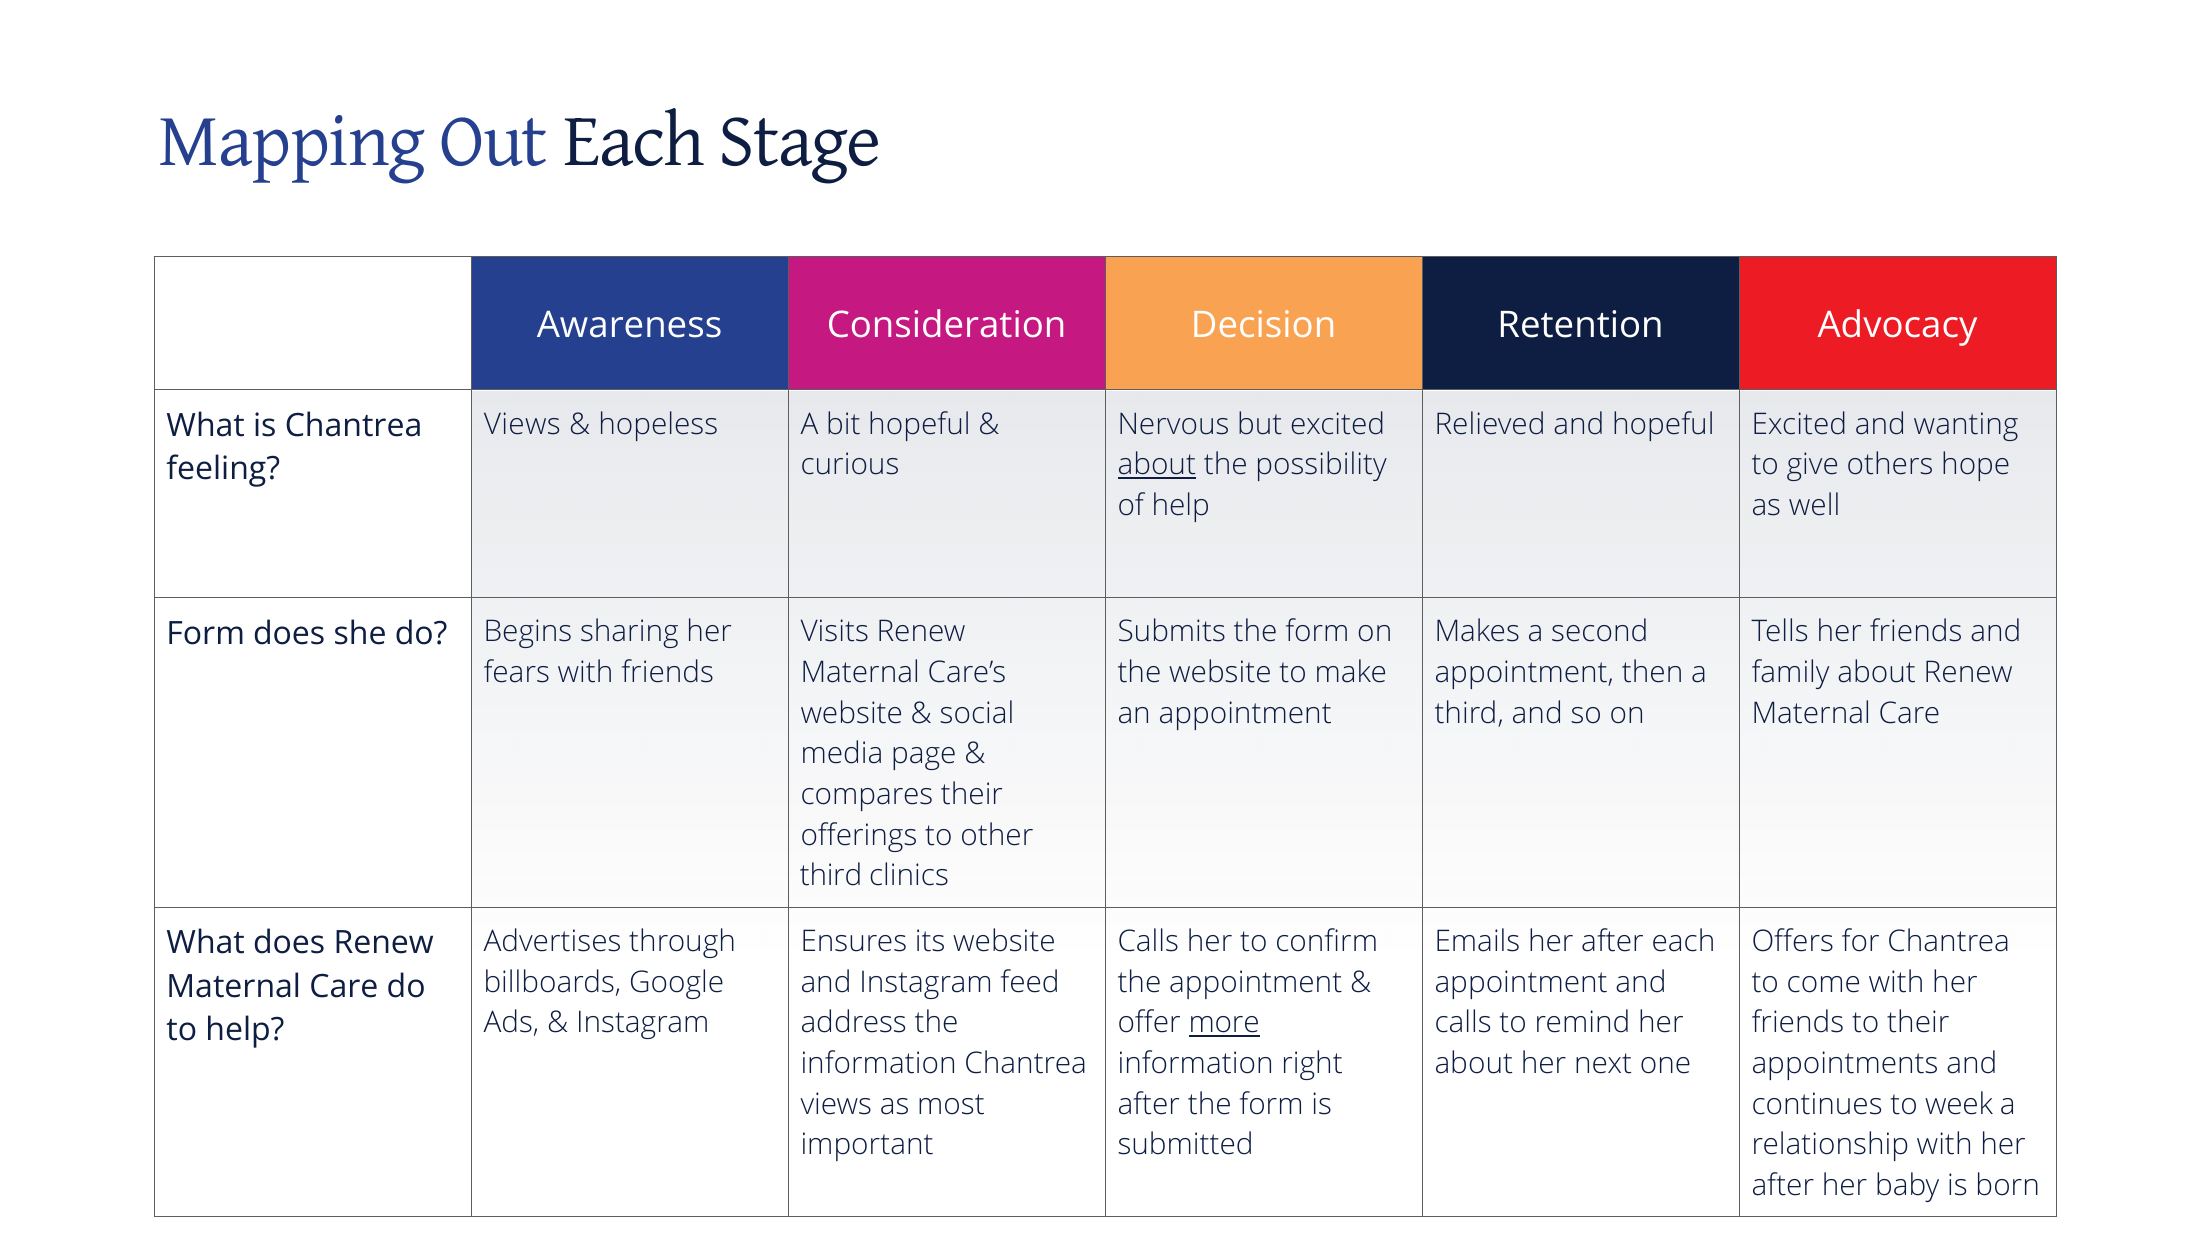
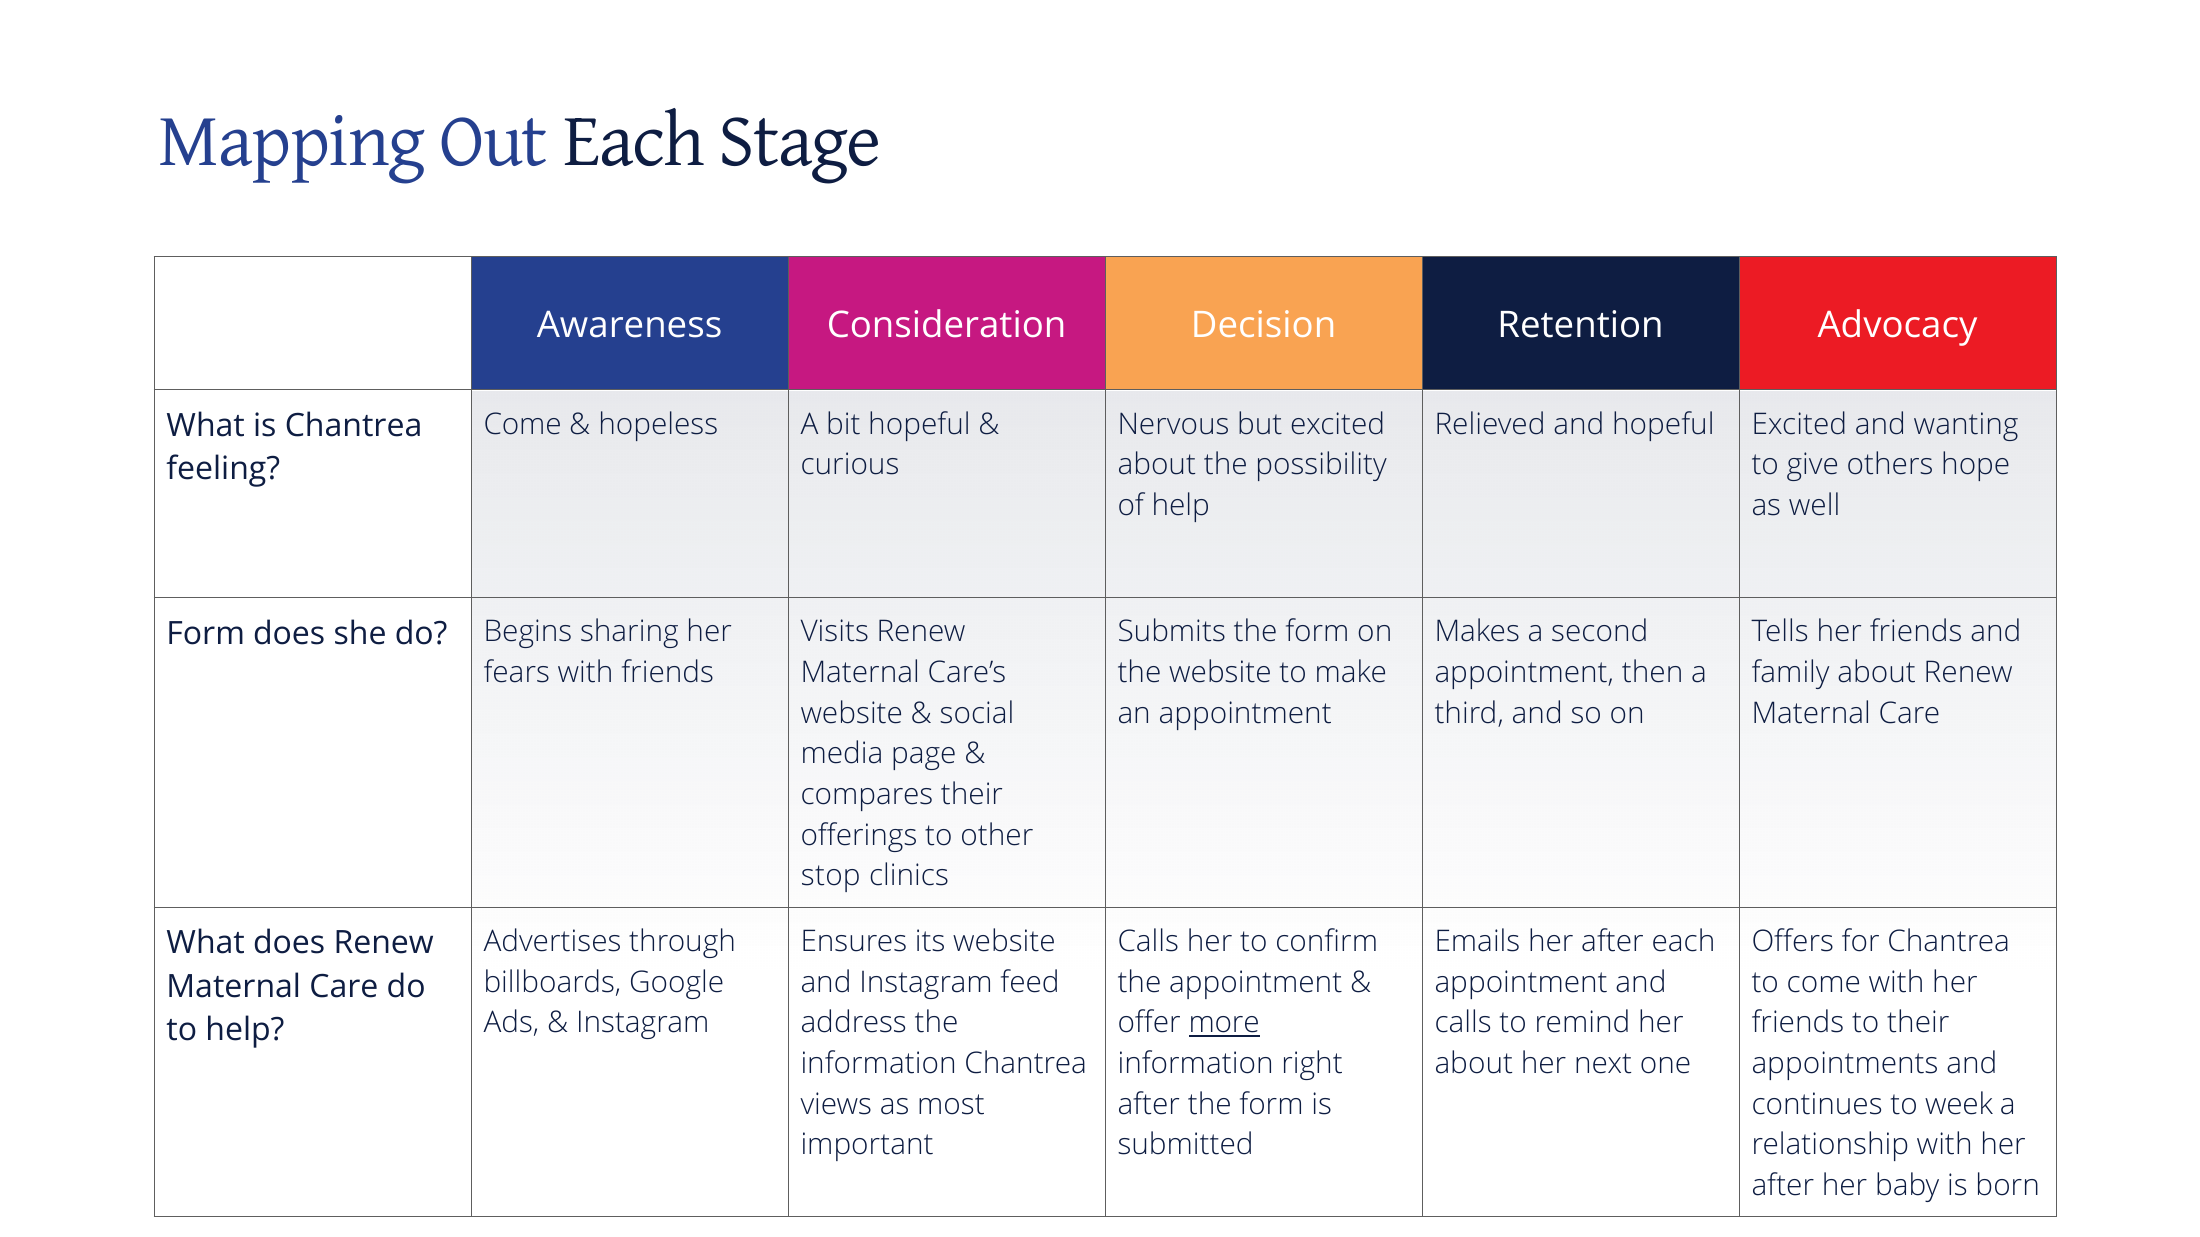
Views at (522, 424): Views -> Come
about at (1157, 465) underline: present -> none
third at (831, 876): third -> stop
